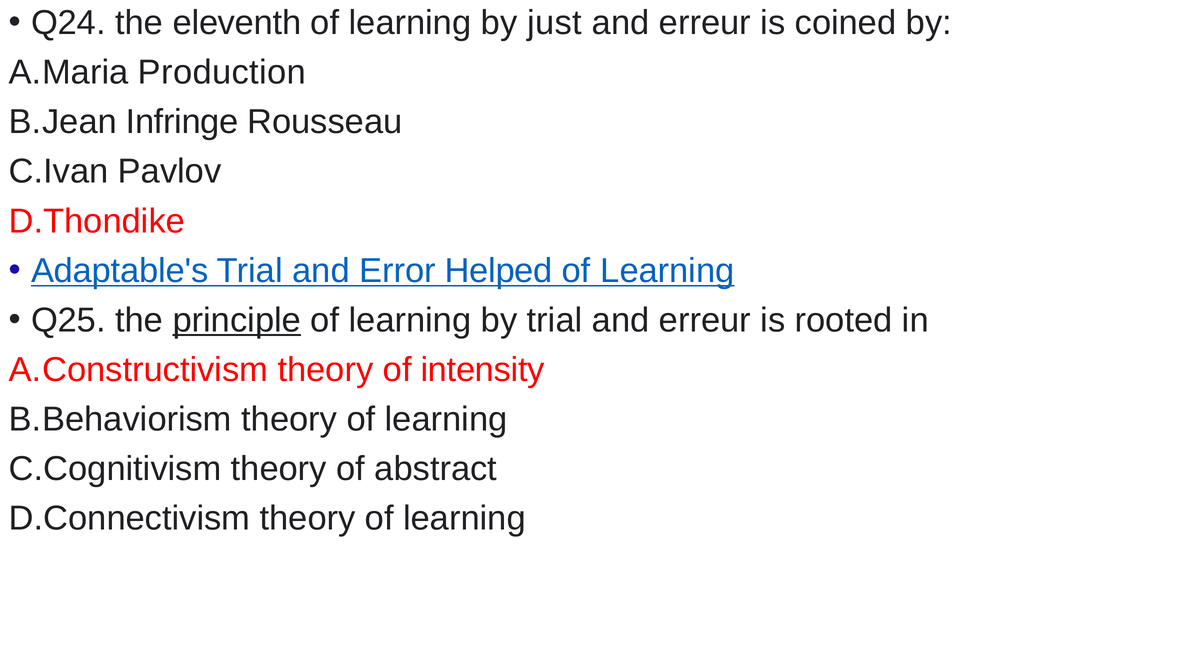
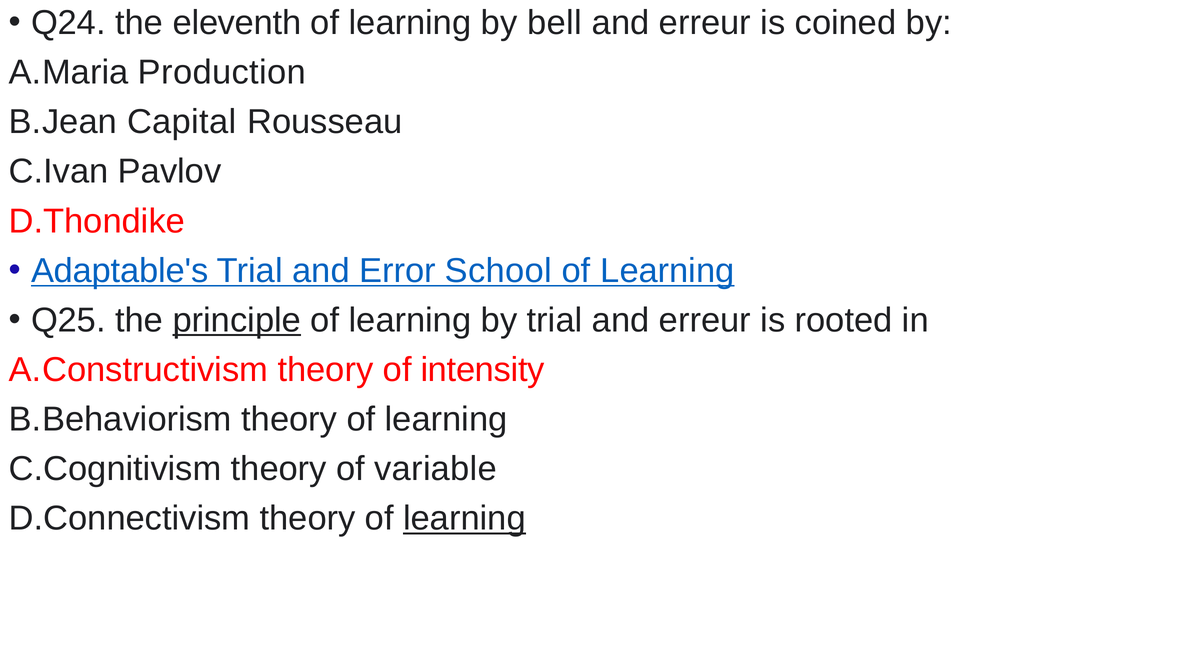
just: just -> bell
Infringe: Infringe -> Capital
Helped: Helped -> School
abstract: abstract -> variable
learning at (465, 519) underline: none -> present
